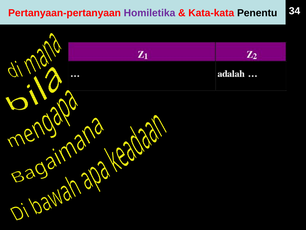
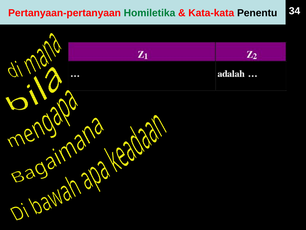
Homiletika colour: purple -> green
